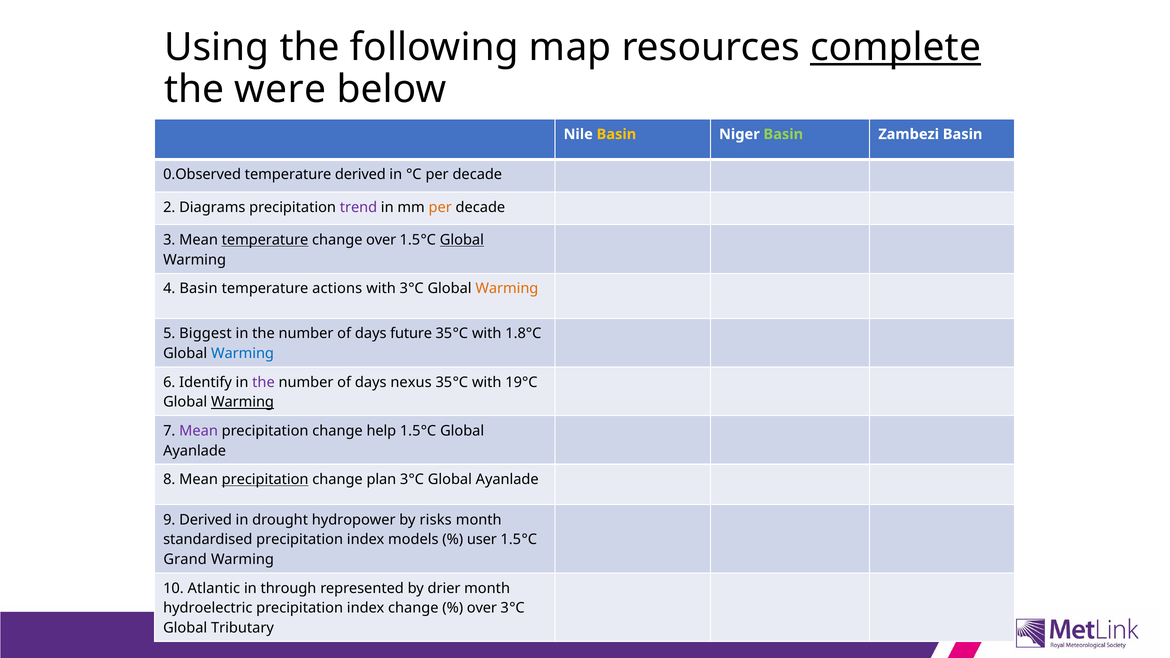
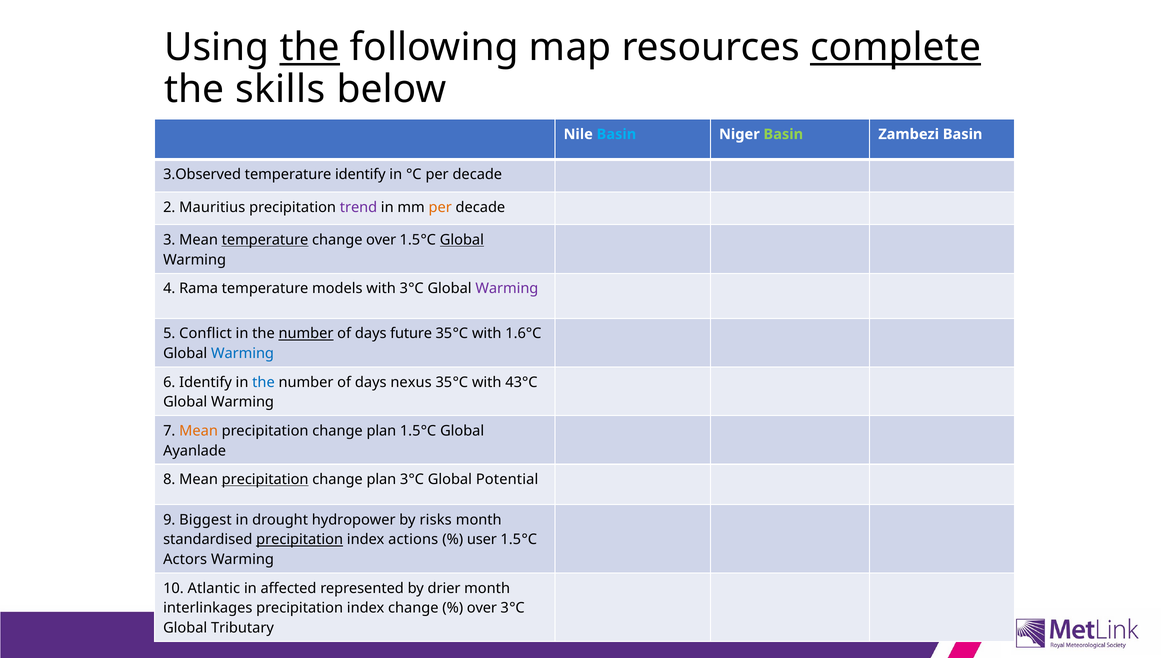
the at (310, 47) underline: none -> present
were: were -> skills
Basin at (616, 134) colour: yellow -> light blue
0.Observed: 0.Observed -> 3.Observed
temperature derived: derived -> identify
Diagrams: Diagrams -> Mauritius
4 Basin: Basin -> Rama
actions: actions -> models
Warming at (507, 289) colour: orange -> purple
Biggest: Biggest -> Conflict
number at (306, 334) underline: none -> present
1.8°C: 1.8°C -> 1.6°C
the at (263, 382) colour: purple -> blue
19°C: 19°C -> 43°C
Warming at (243, 402) underline: present -> none
Mean at (199, 431) colour: purple -> orange
help at (381, 431): help -> plan
3°C Global Ayanlade: Ayanlade -> Potential
9 Derived: Derived -> Biggest
precipitation at (300, 540) underline: none -> present
models: models -> actions
Grand: Grand -> Actors
through: through -> affected
hydroelectric: hydroelectric -> interlinkages
